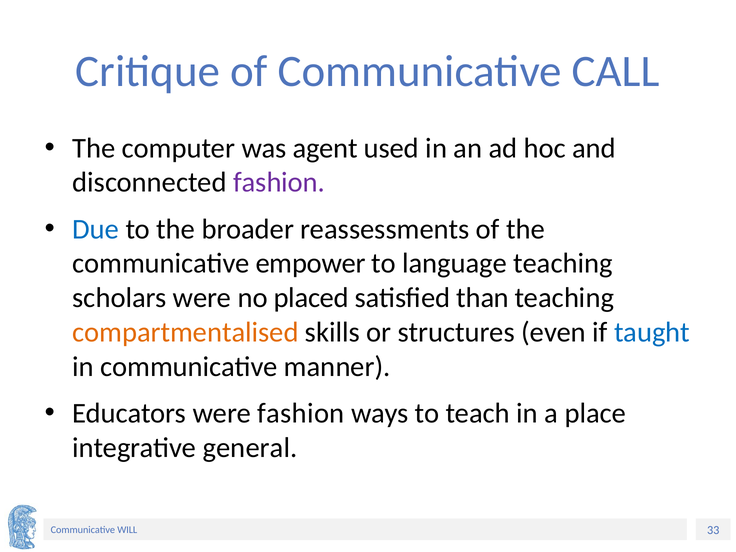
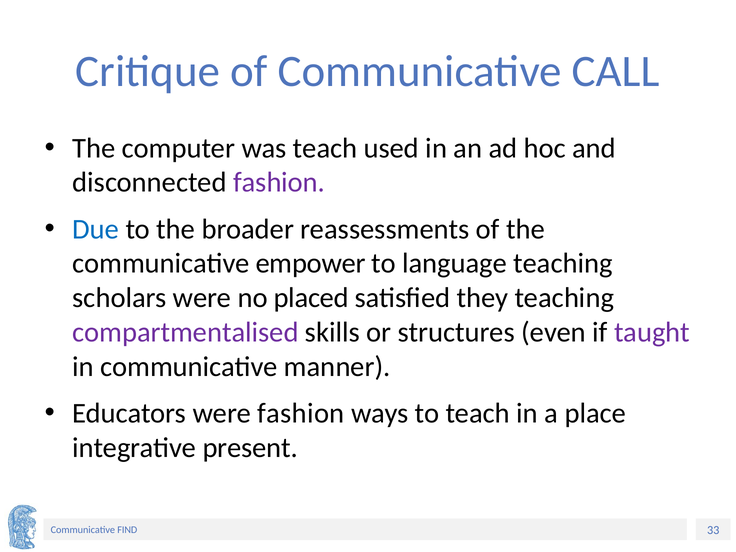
was agent: agent -> teach
than: than -> they
compartmentalised colour: orange -> purple
taught colour: blue -> purple
general: general -> present
WILL: WILL -> FIND
